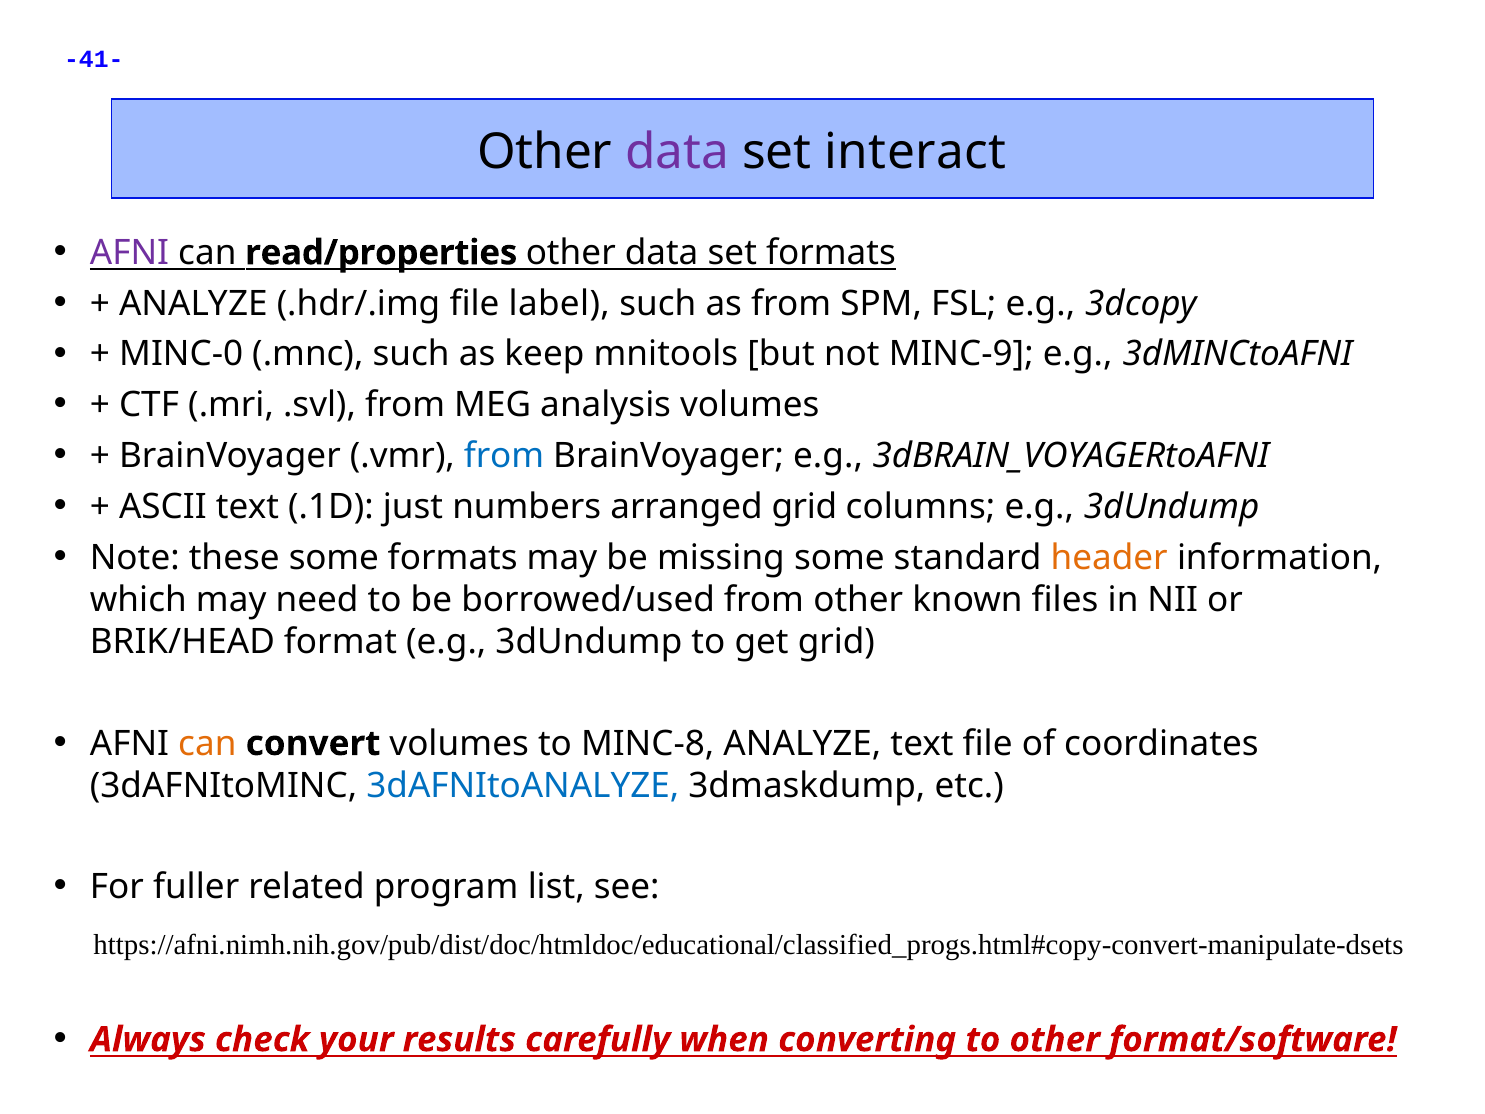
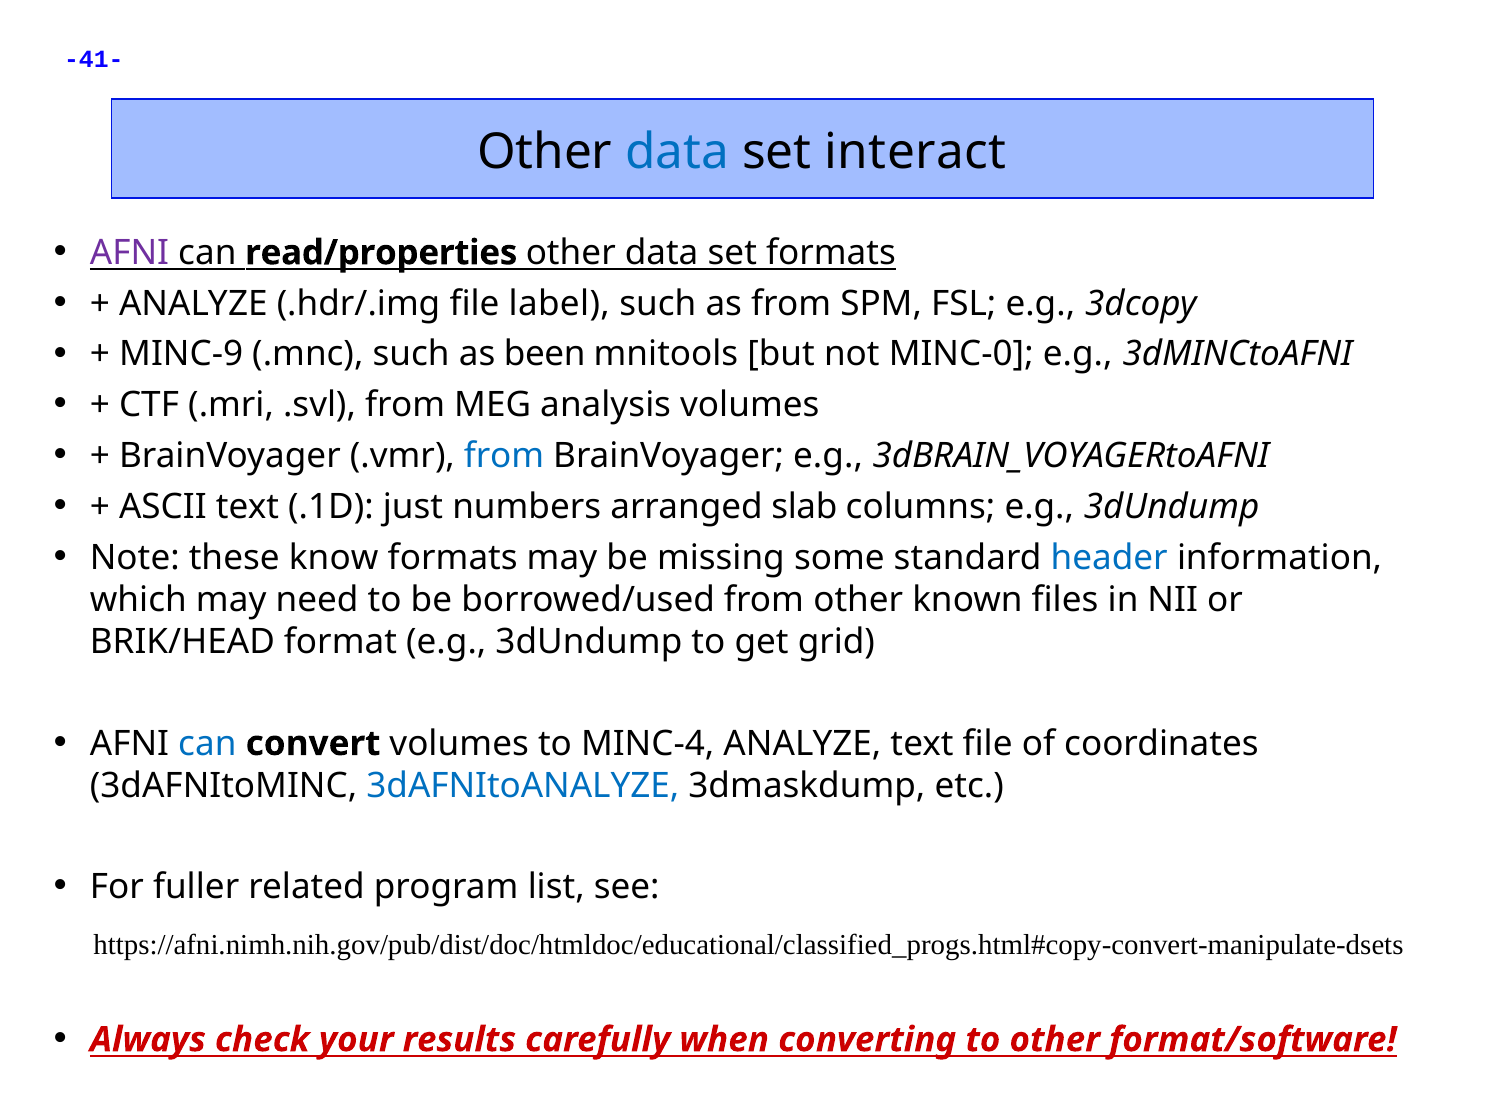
data at (677, 152) colour: purple -> blue
MINC-0: MINC-0 -> MINC-9
keep: keep -> been
MINC-9: MINC-9 -> MINC-0
arranged grid: grid -> slab
these some: some -> know
header colour: orange -> blue
can at (207, 743) colour: orange -> blue
MINC-8: MINC-8 -> MINC-4
